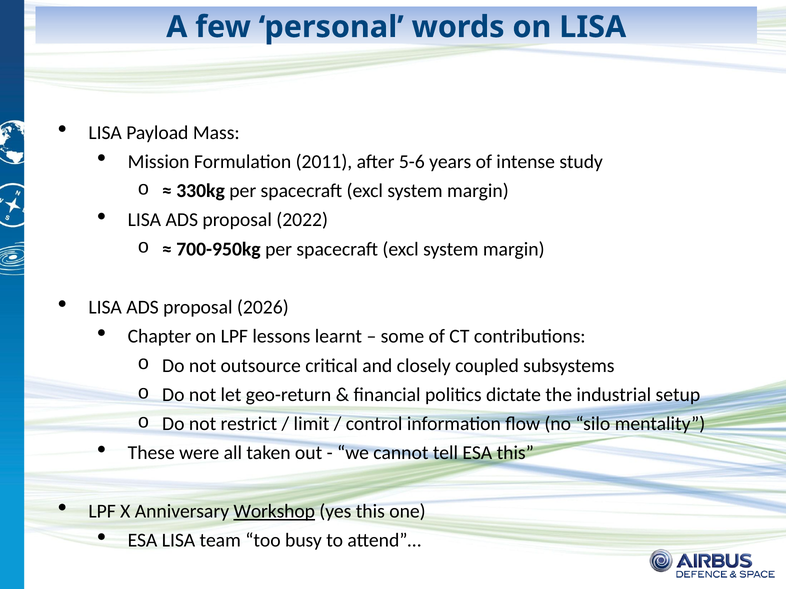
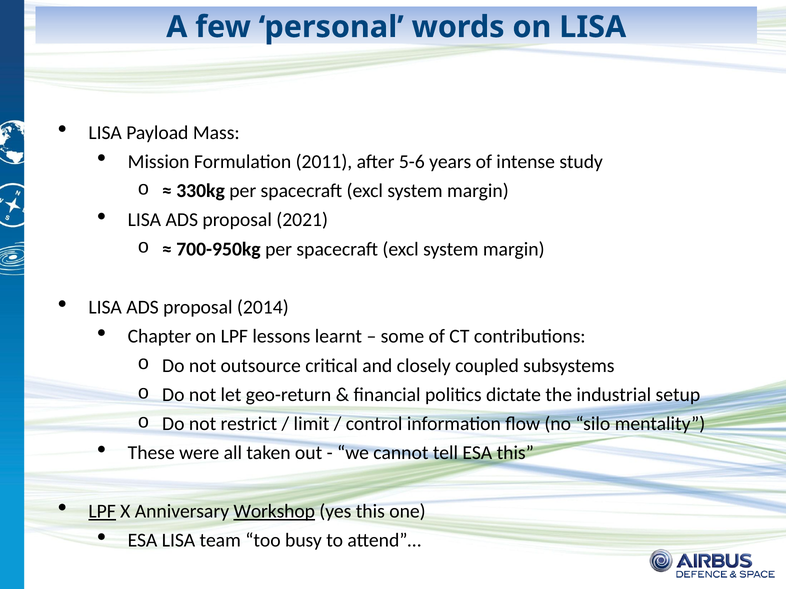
2022: 2022 -> 2021
2026: 2026 -> 2014
LPF at (102, 512) underline: none -> present
